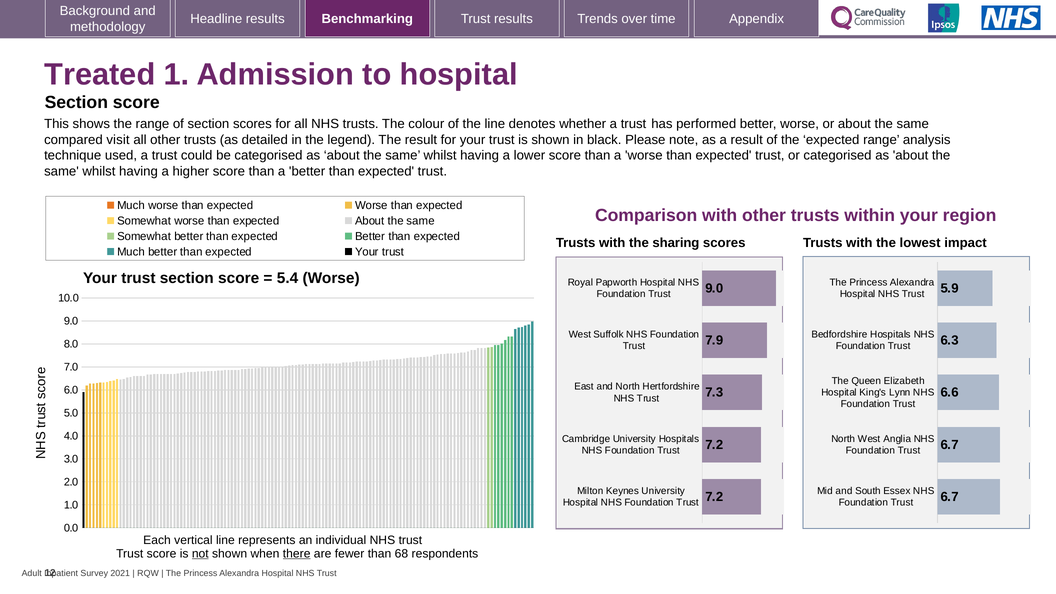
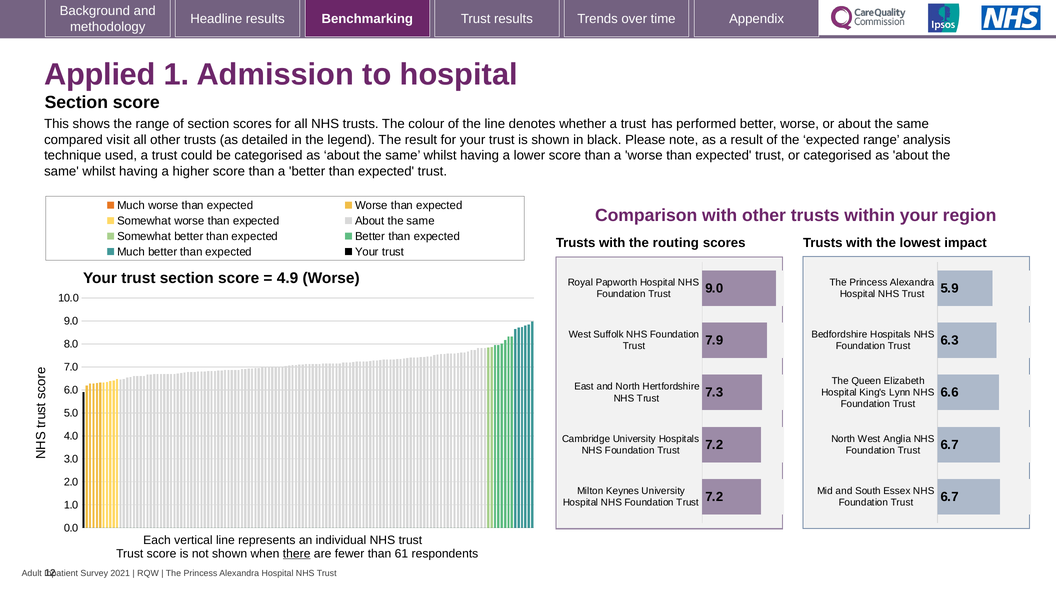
Treated: Treated -> Applied
sharing: sharing -> routing
5.4: 5.4 -> 4.9
not underline: present -> none
68: 68 -> 61
